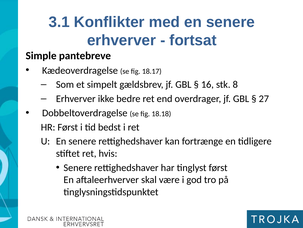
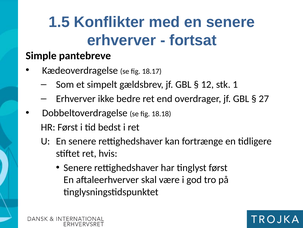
3.1: 3.1 -> 1.5
16: 16 -> 12
8: 8 -> 1
